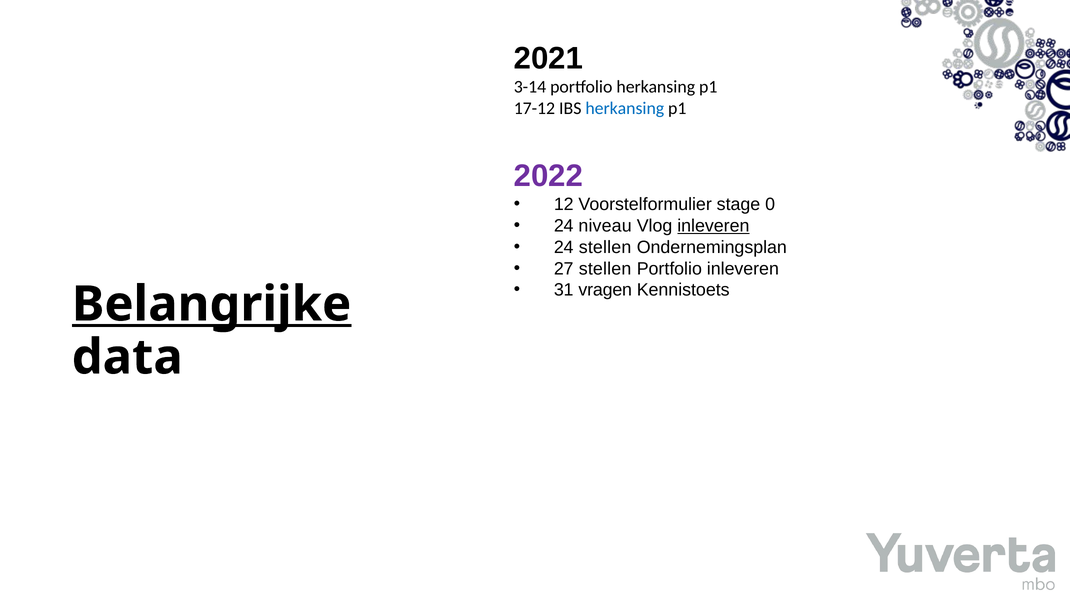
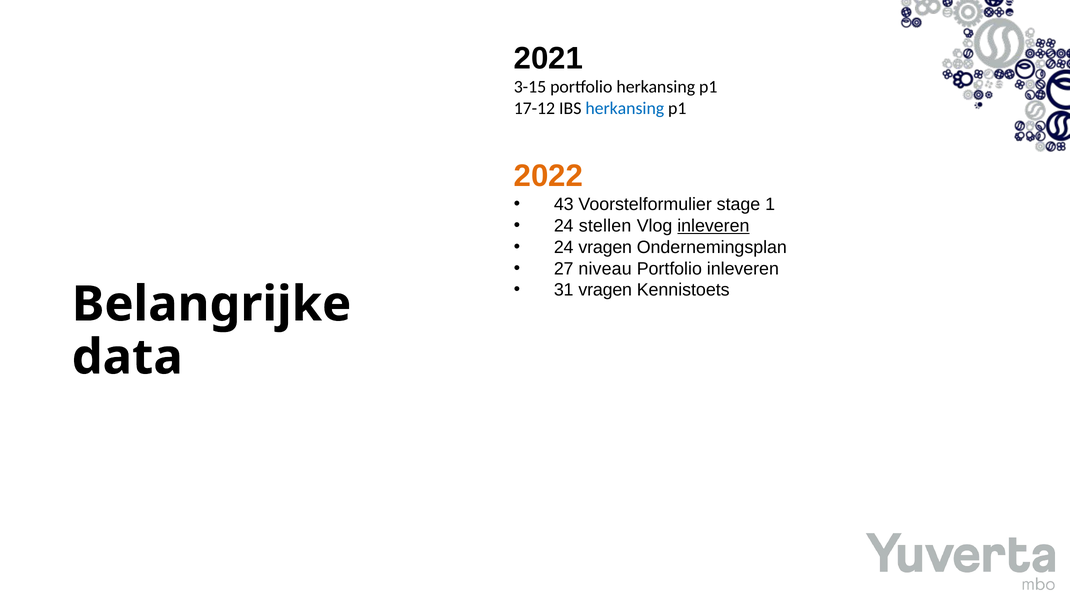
3-14: 3-14 -> 3-15
2022 colour: purple -> orange
12: 12 -> 43
0: 0 -> 1
niveau: niveau -> stellen
24 stellen: stellen -> vragen
27 stellen: stellen -> niveau
Belangrijke underline: present -> none
